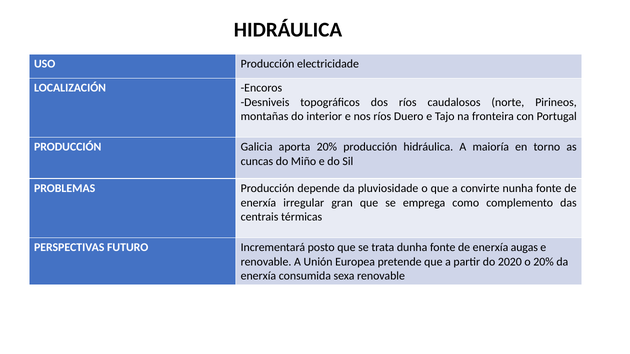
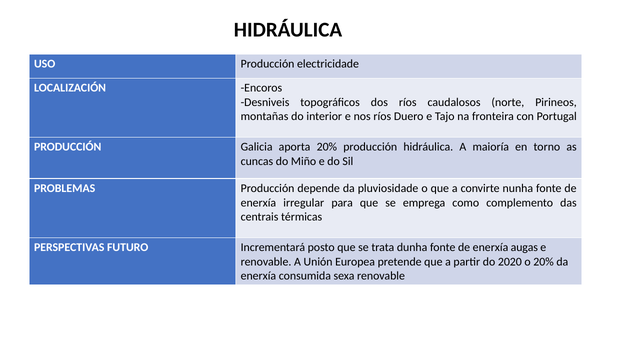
gran: gran -> para
